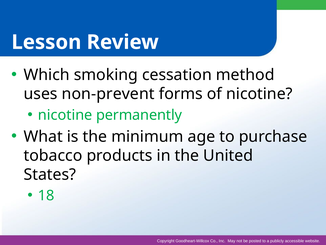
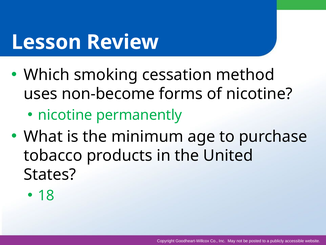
non-prevent: non-prevent -> non-become
